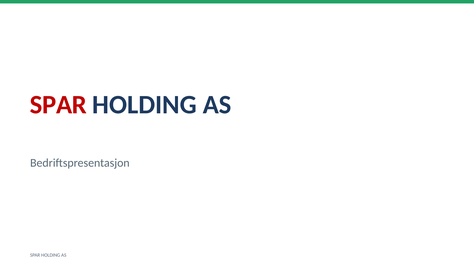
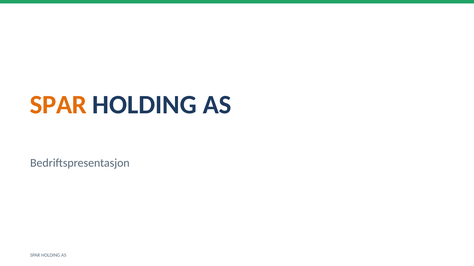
SPAR at (58, 105) colour: red -> orange
